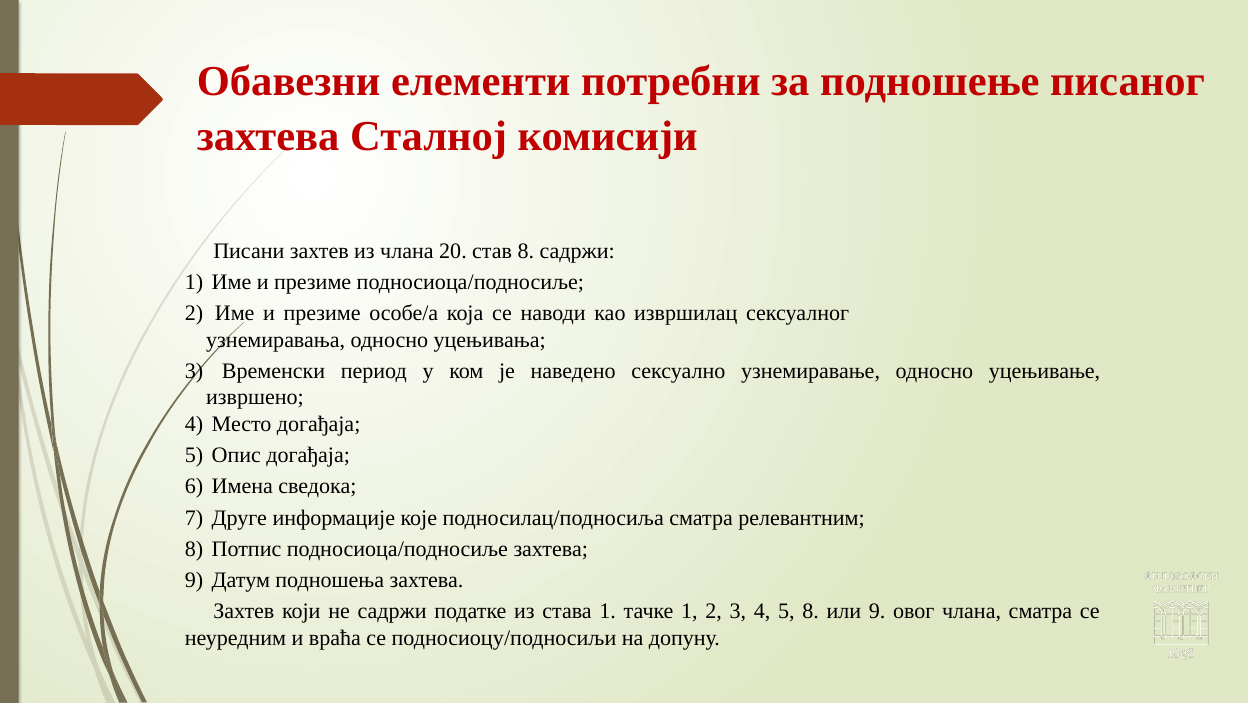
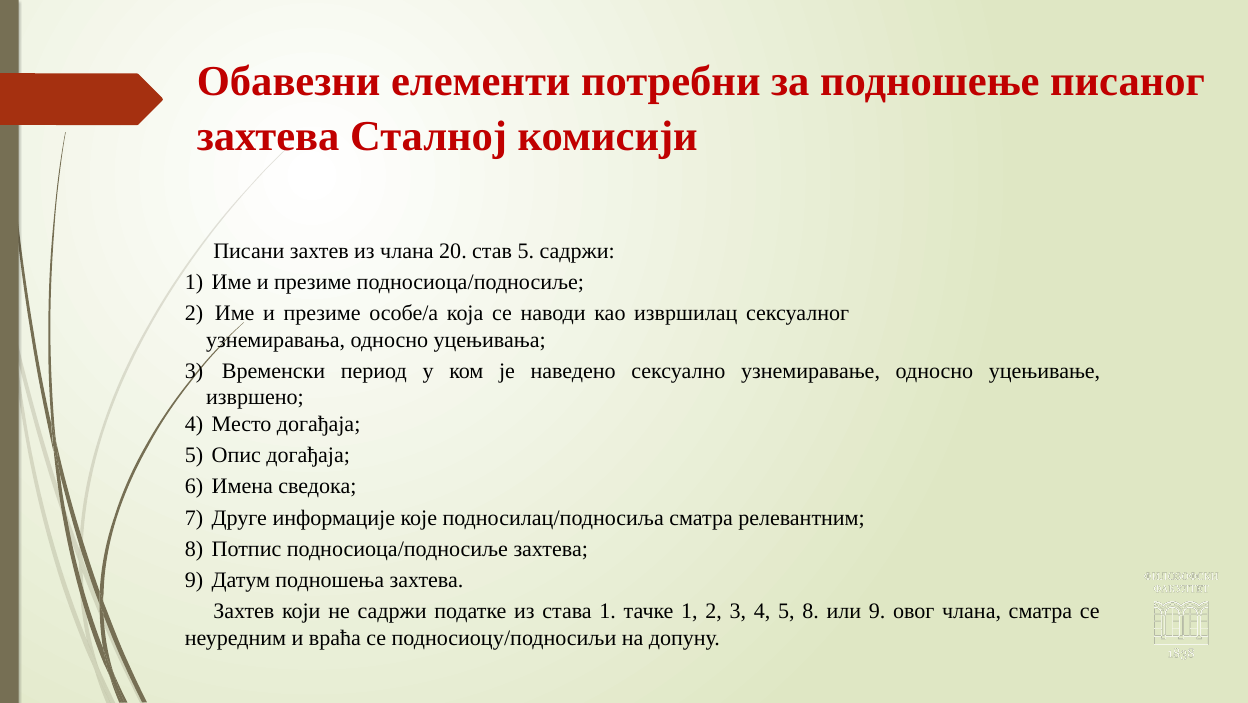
став 8: 8 -> 5
